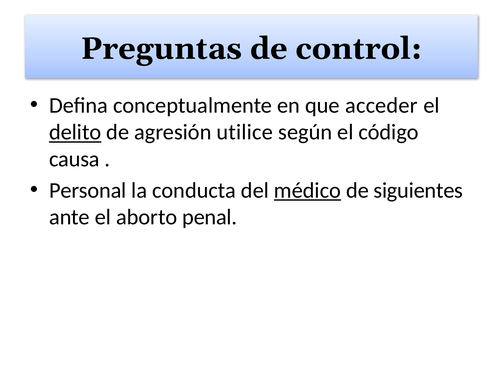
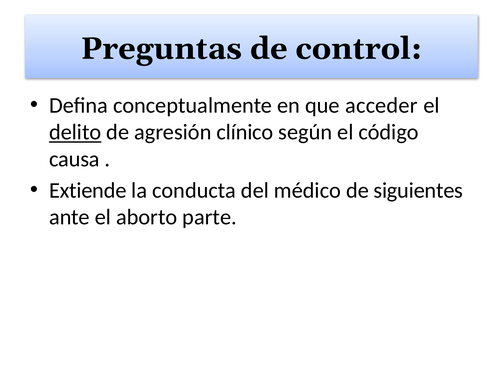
utilice: utilice -> clínico
Personal: Personal -> Extiende
médico underline: present -> none
penal: penal -> parte
